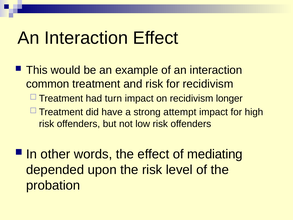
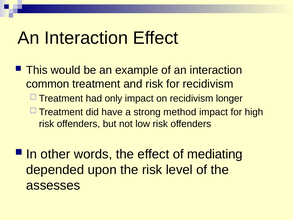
turn: turn -> only
attempt: attempt -> method
probation: probation -> assesses
